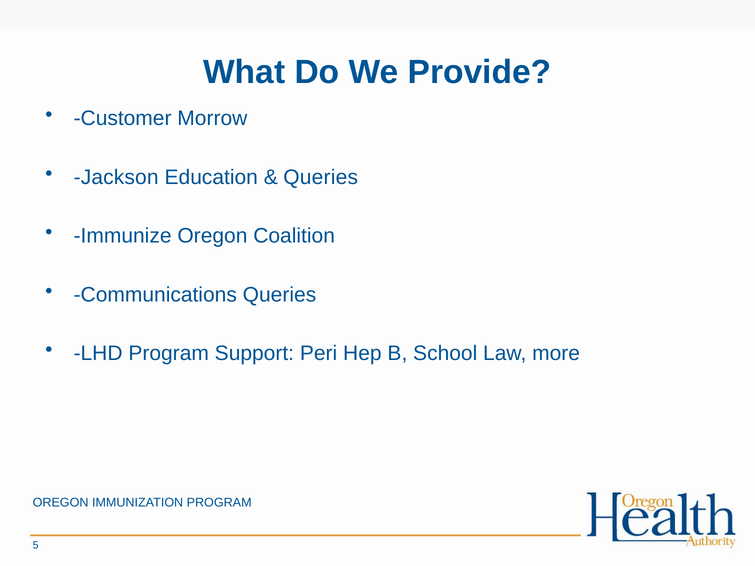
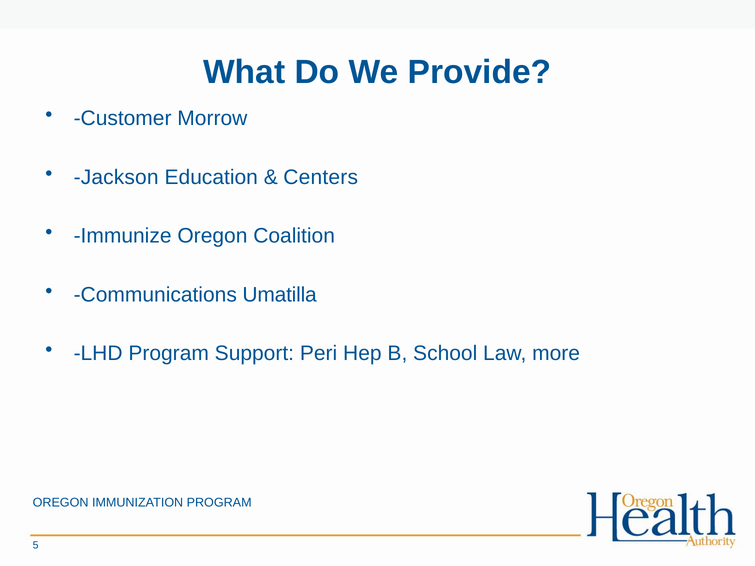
Queries at (321, 177): Queries -> Centers
Communications Queries: Queries -> Umatilla
